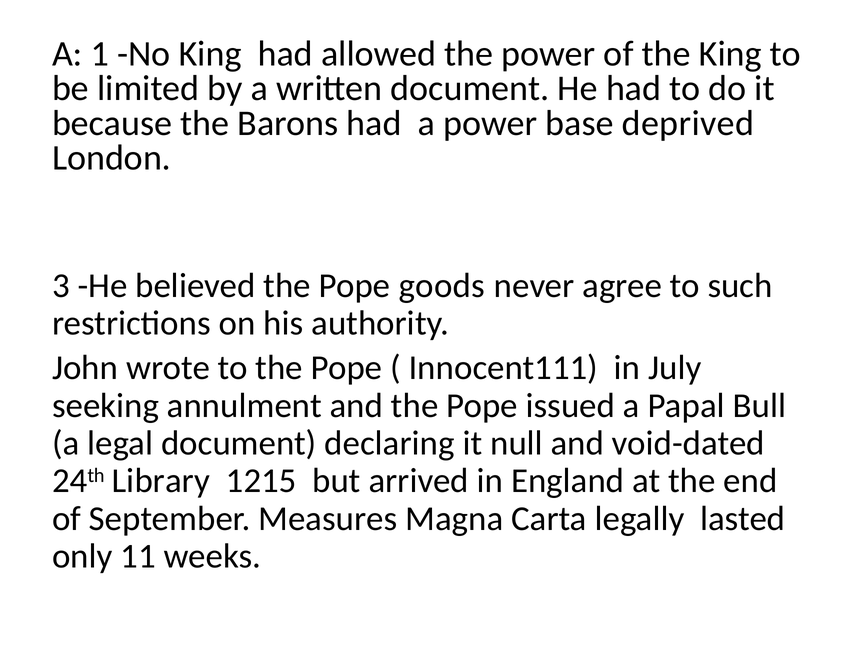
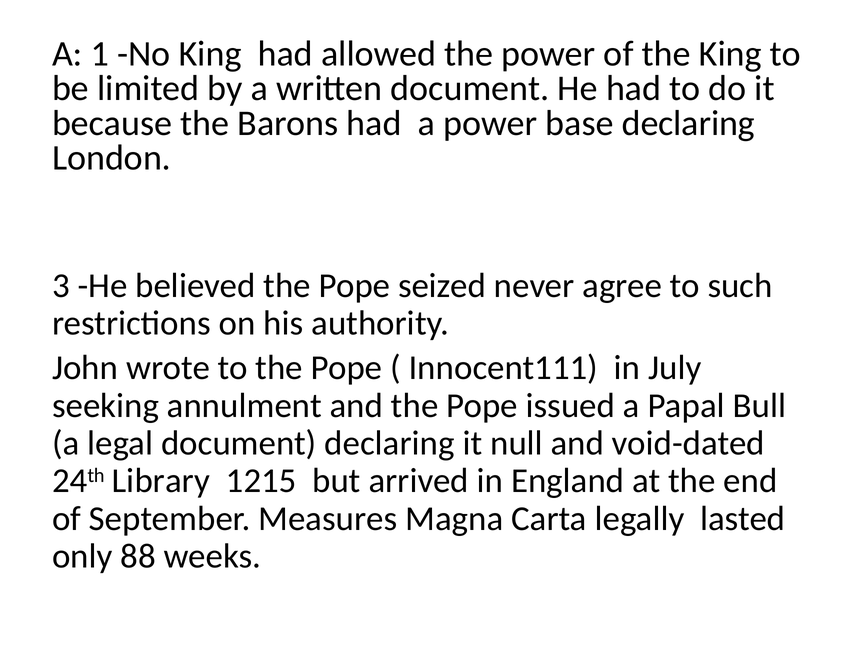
base deprived: deprived -> declaring
goods: goods -> seized
11: 11 -> 88
